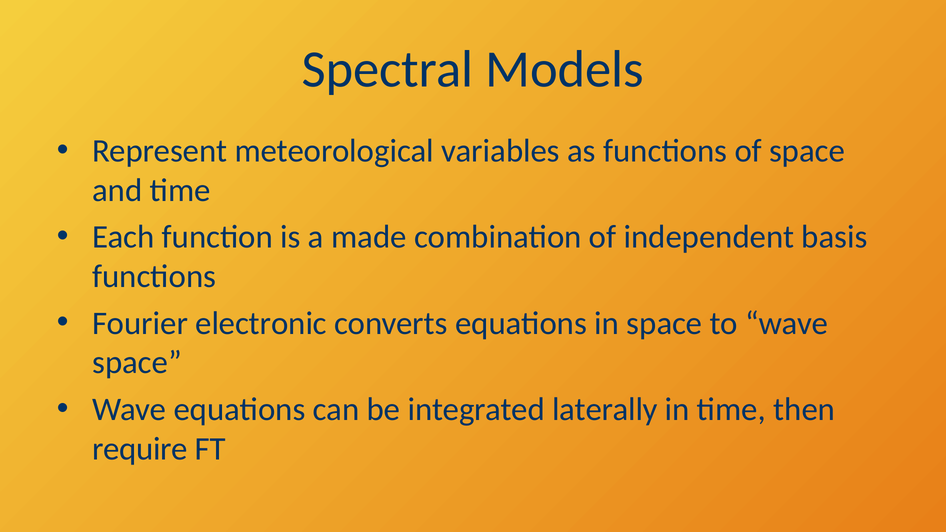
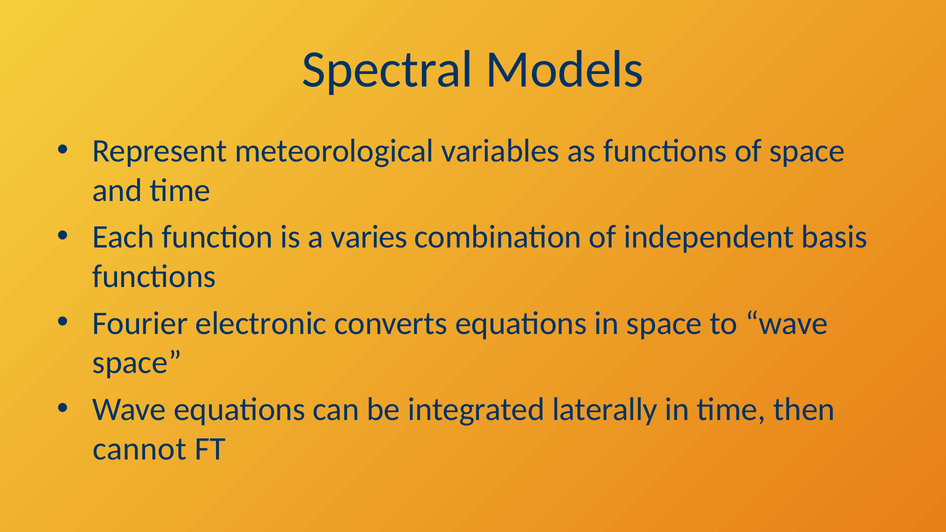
made: made -> varies
require: require -> cannot
